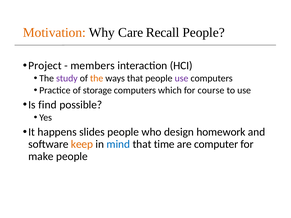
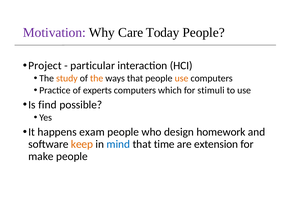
Motivation colour: orange -> purple
Recall: Recall -> Today
members: members -> particular
study colour: purple -> orange
use at (182, 78) colour: purple -> orange
storage: storage -> experts
course: course -> stimuli
slides: slides -> exam
computer: computer -> extension
